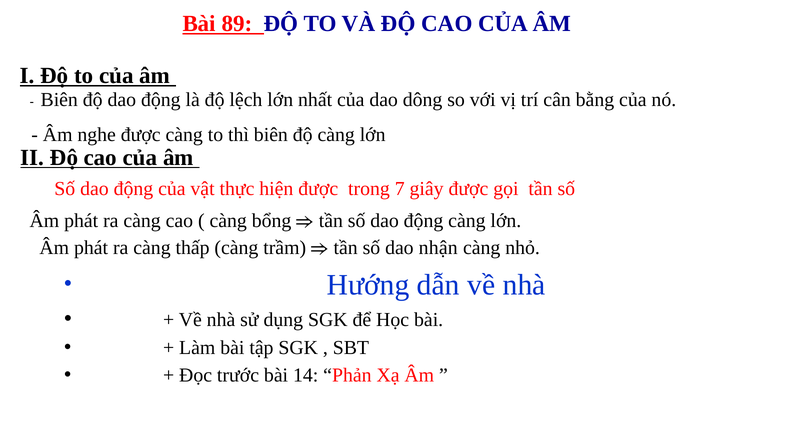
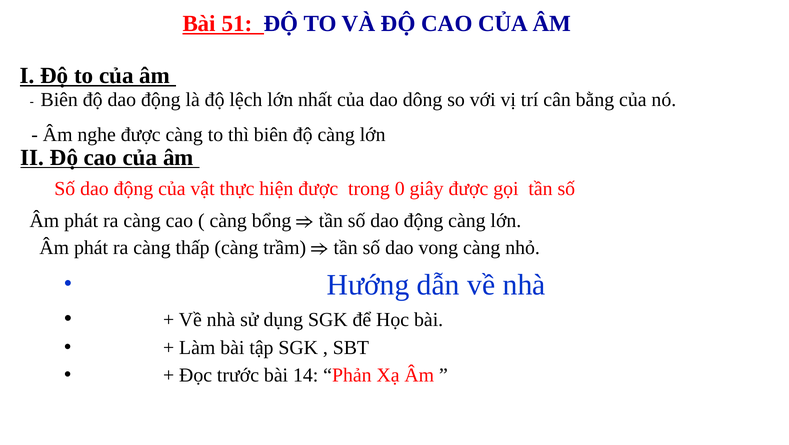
89: 89 -> 51
7: 7 -> 0
nhận: nhận -> vong
